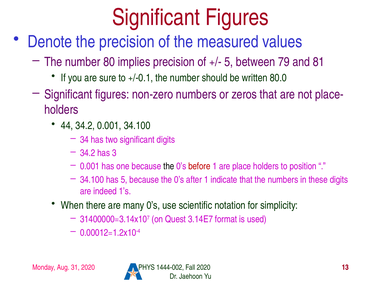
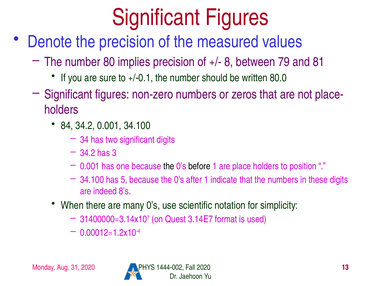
5 at (229, 62): 5 -> 8
44: 44 -> 84
before colour: red -> black
1’s: 1’s -> 8’s
